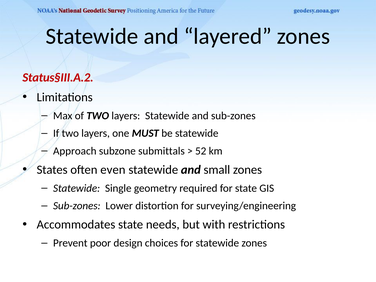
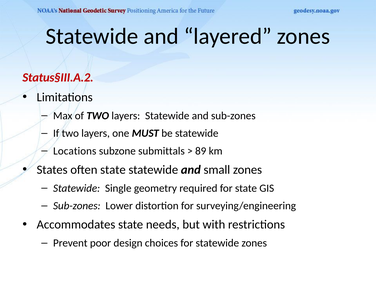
Approach: Approach -> Locations
52: 52 -> 89
often even: even -> state
